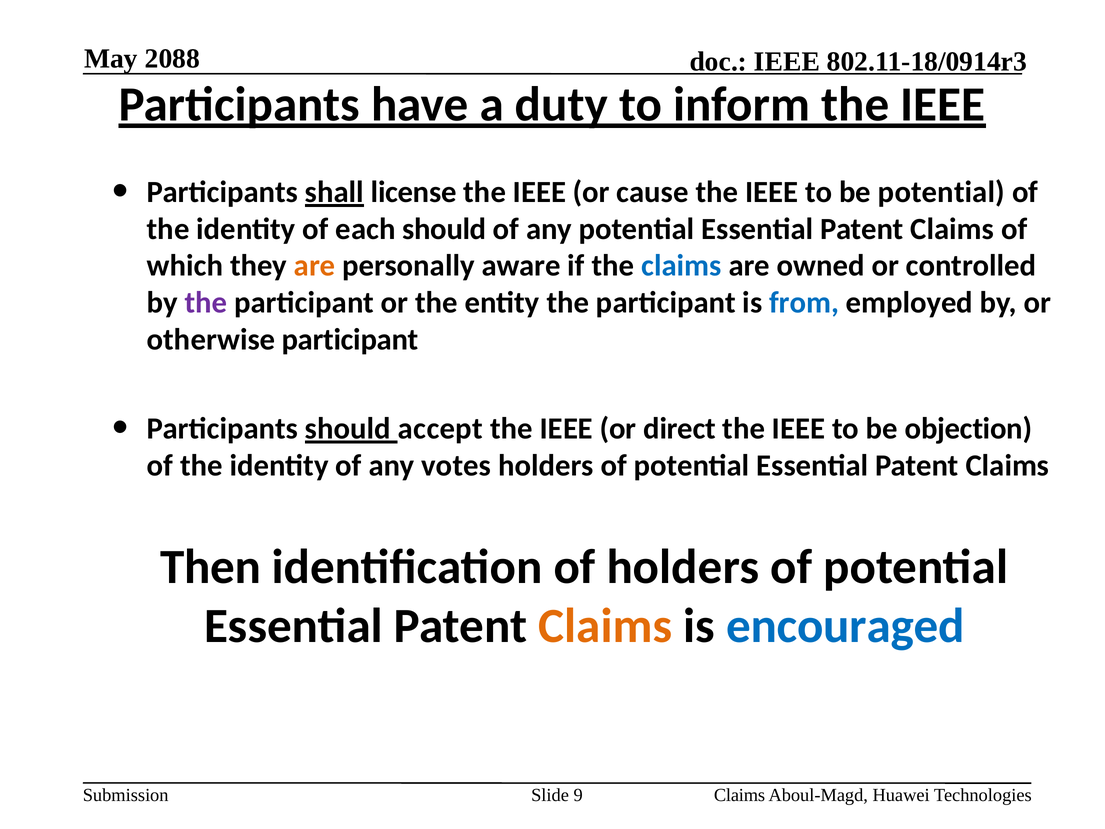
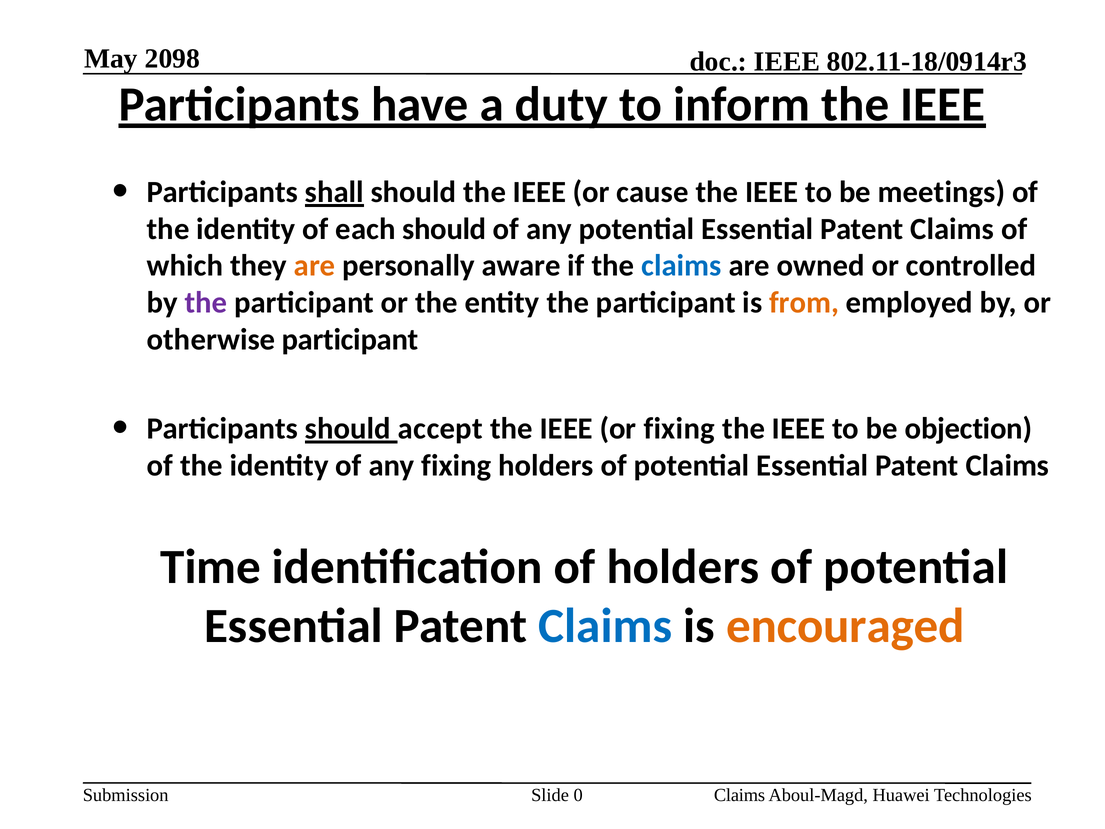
2088: 2088 -> 2098
shall license: license -> should
be potential: potential -> meetings
from colour: blue -> orange
or direct: direct -> fixing
any votes: votes -> fixing
Then: Then -> Time
Claims at (605, 626) colour: orange -> blue
encouraged colour: blue -> orange
9: 9 -> 0
